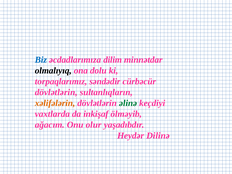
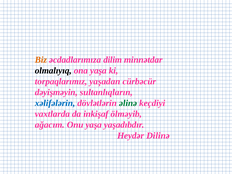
Biz colour: blue -> orange
ona dolu: dolu -> yaşa
səndədir: səndədir -> yaşadan
dövlətlərin at (56, 92): dövlətlərin -> dəyişməyin
xəlifələrin colour: orange -> blue
Onu olur: olur -> yaşa
